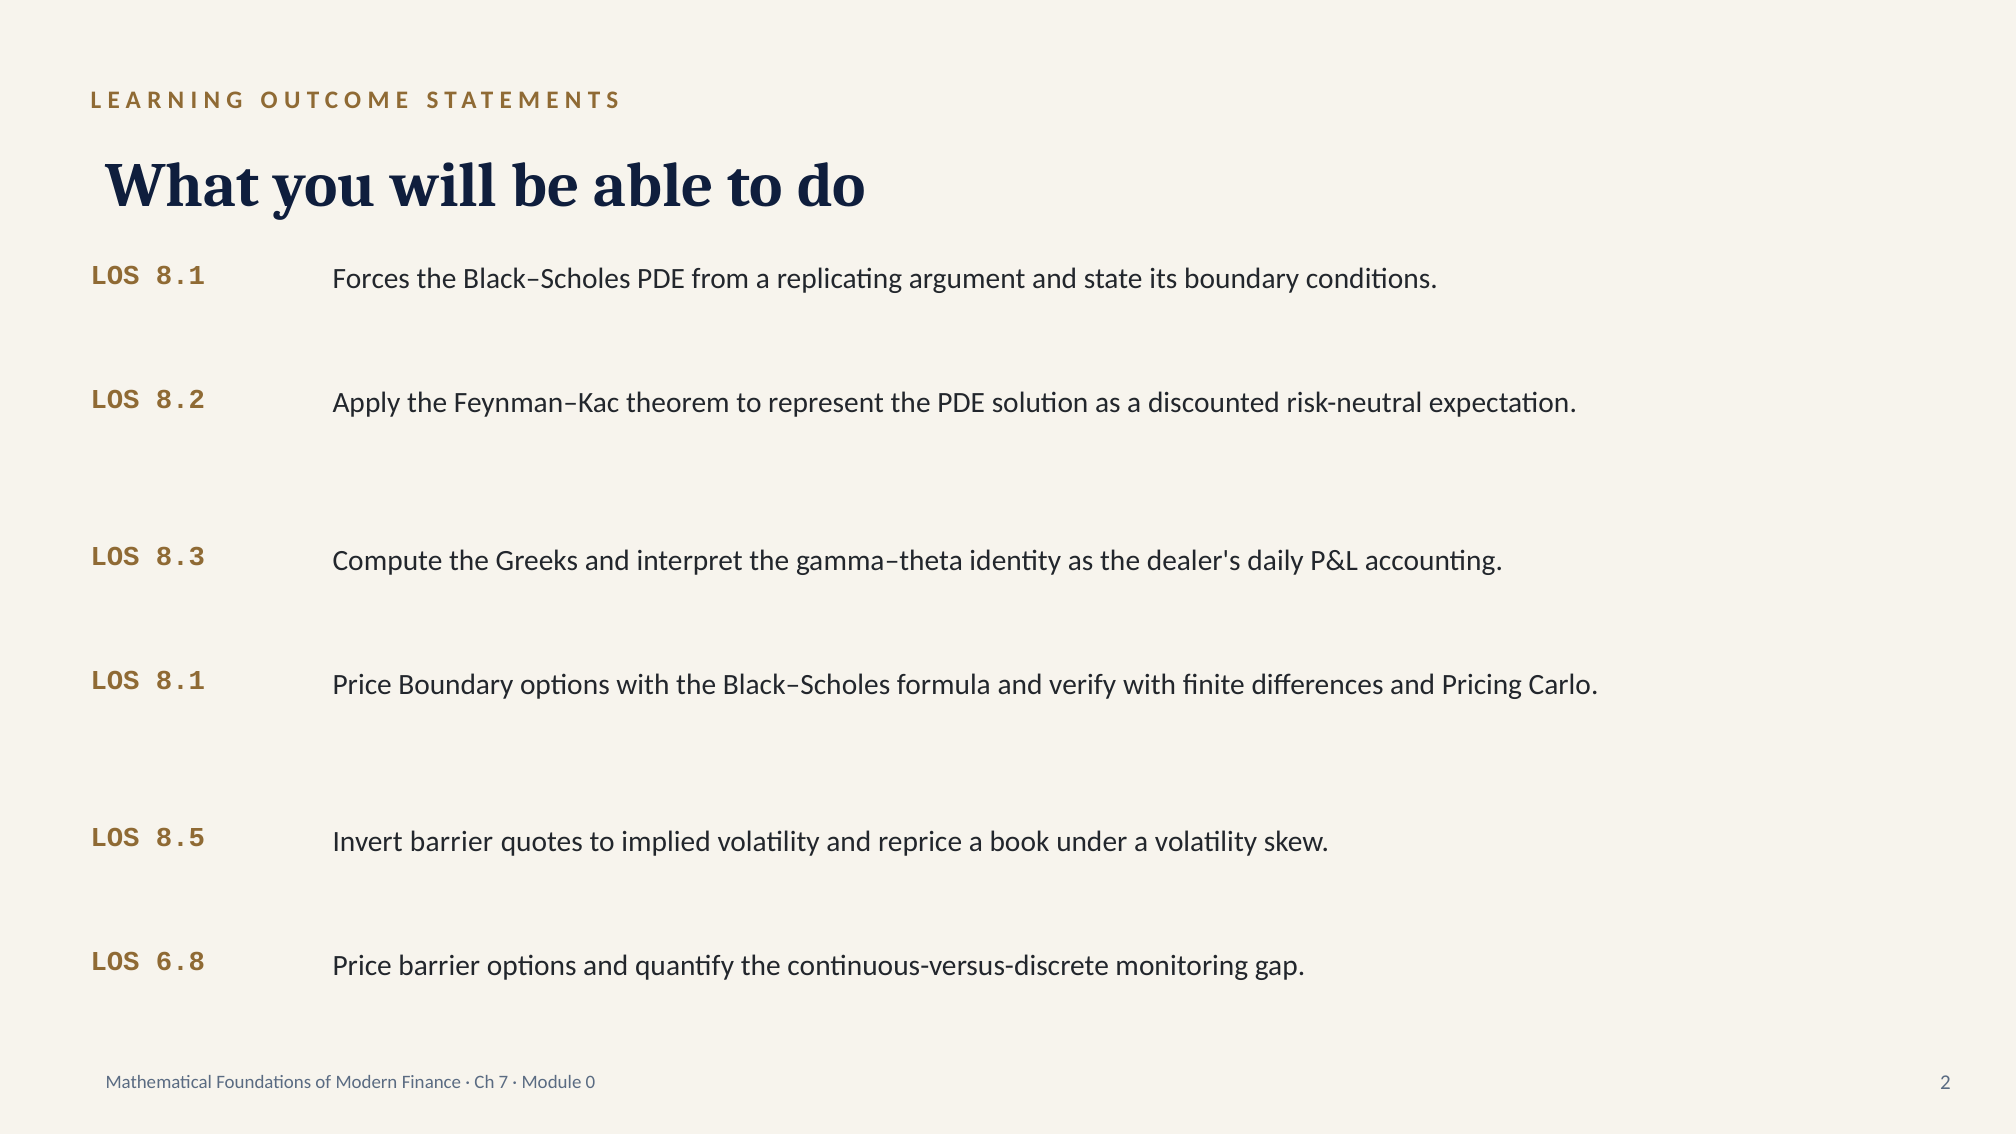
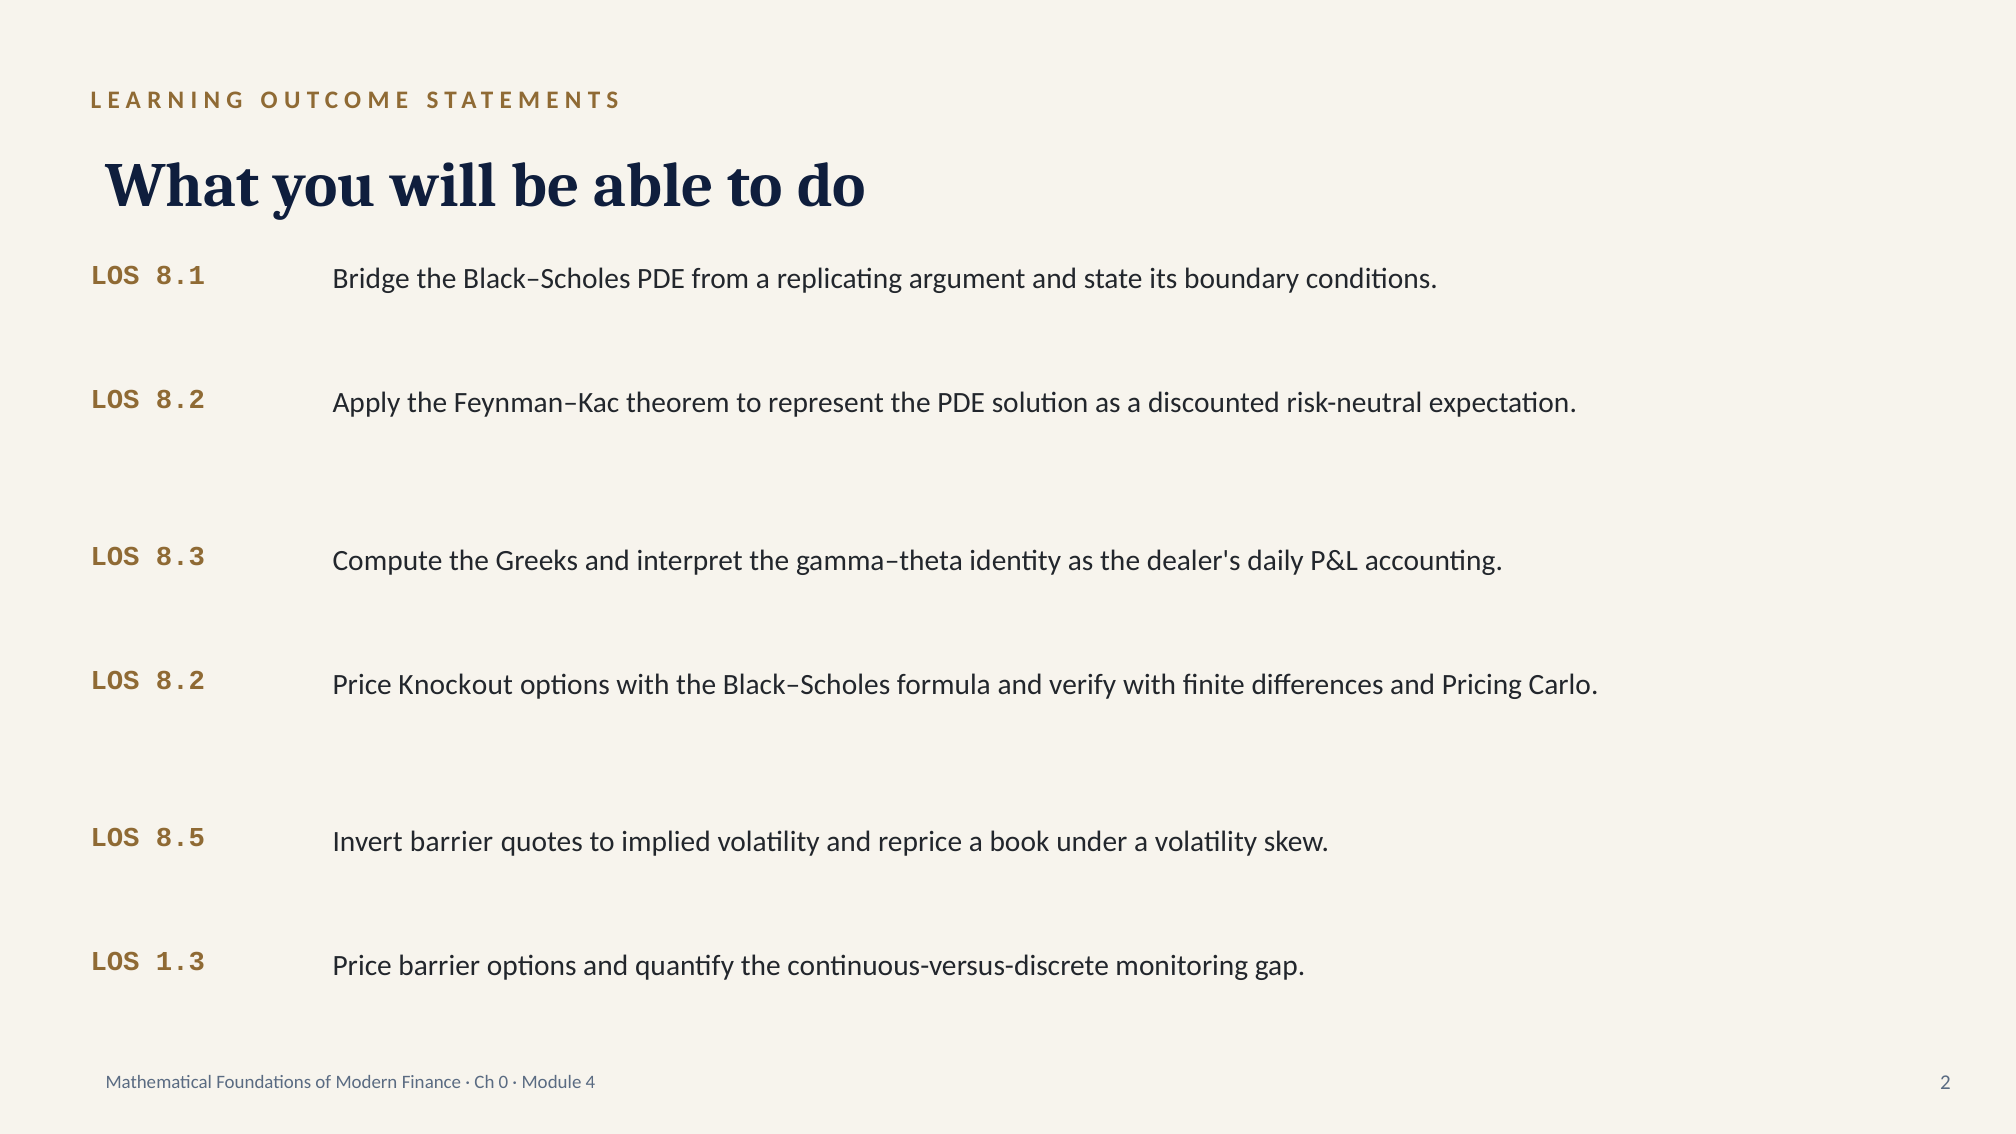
Forces: Forces -> Bridge
8.1 at (181, 680): 8.1 -> 8.2
Price Boundary: Boundary -> Knockout
6.8: 6.8 -> 1.3
7: 7 -> 0
0: 0 -> 4
